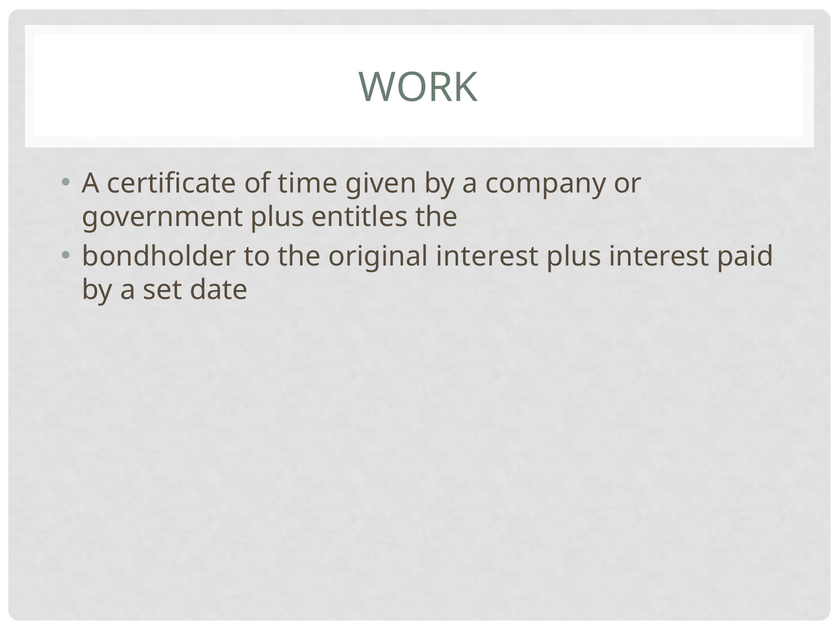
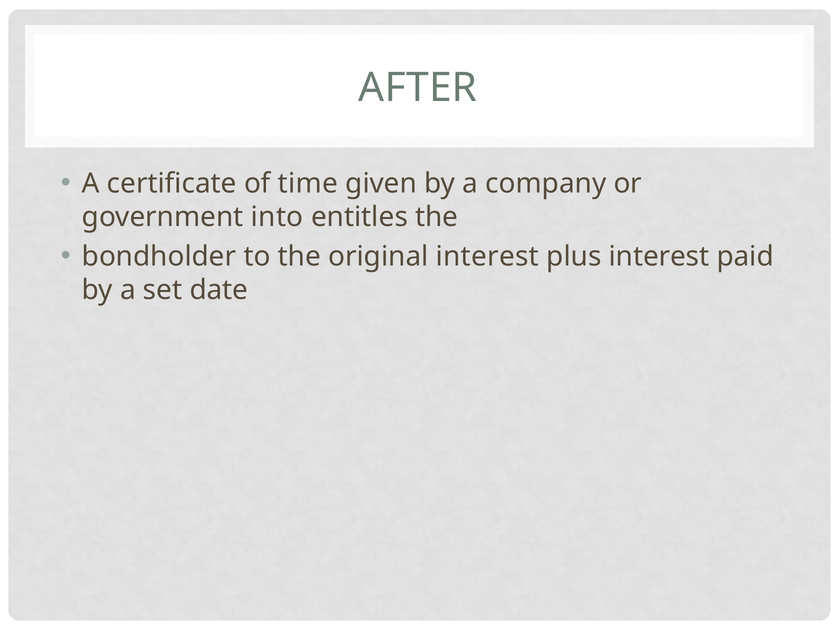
WORK: WORK -> AFTER
government plus: plus -> into
